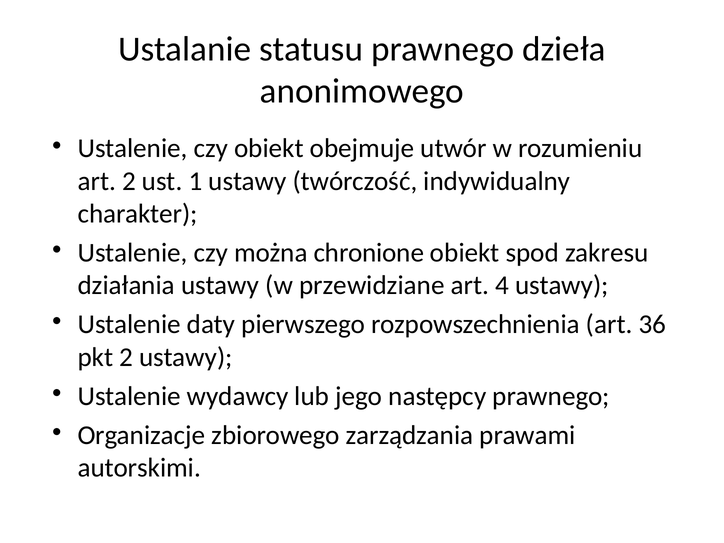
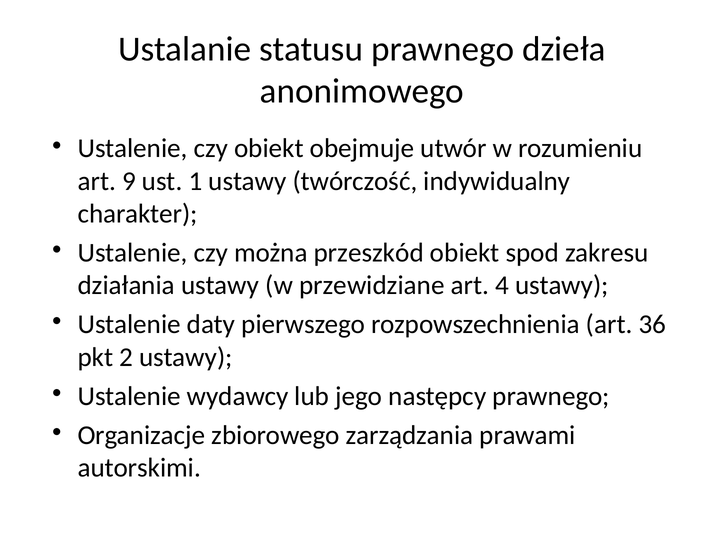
art 2: 2 -> 9
chronione: chronione -> przeszkód
